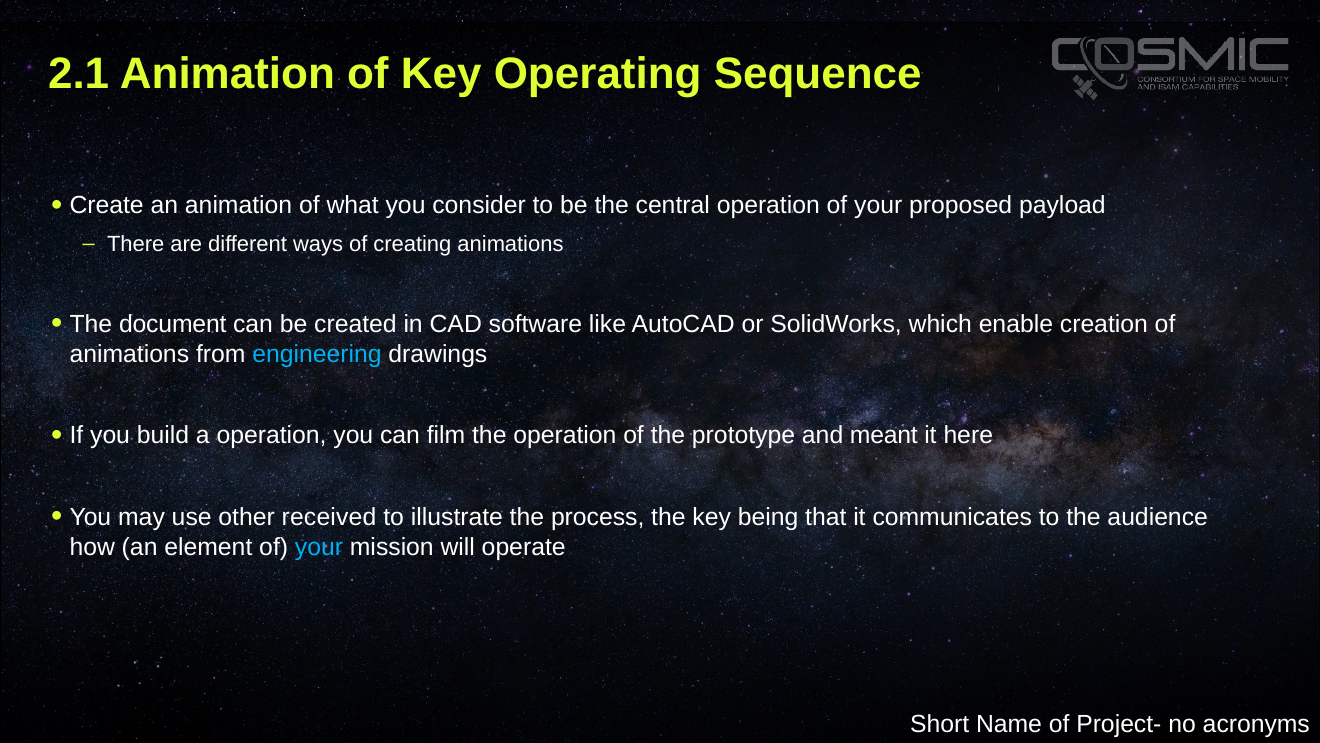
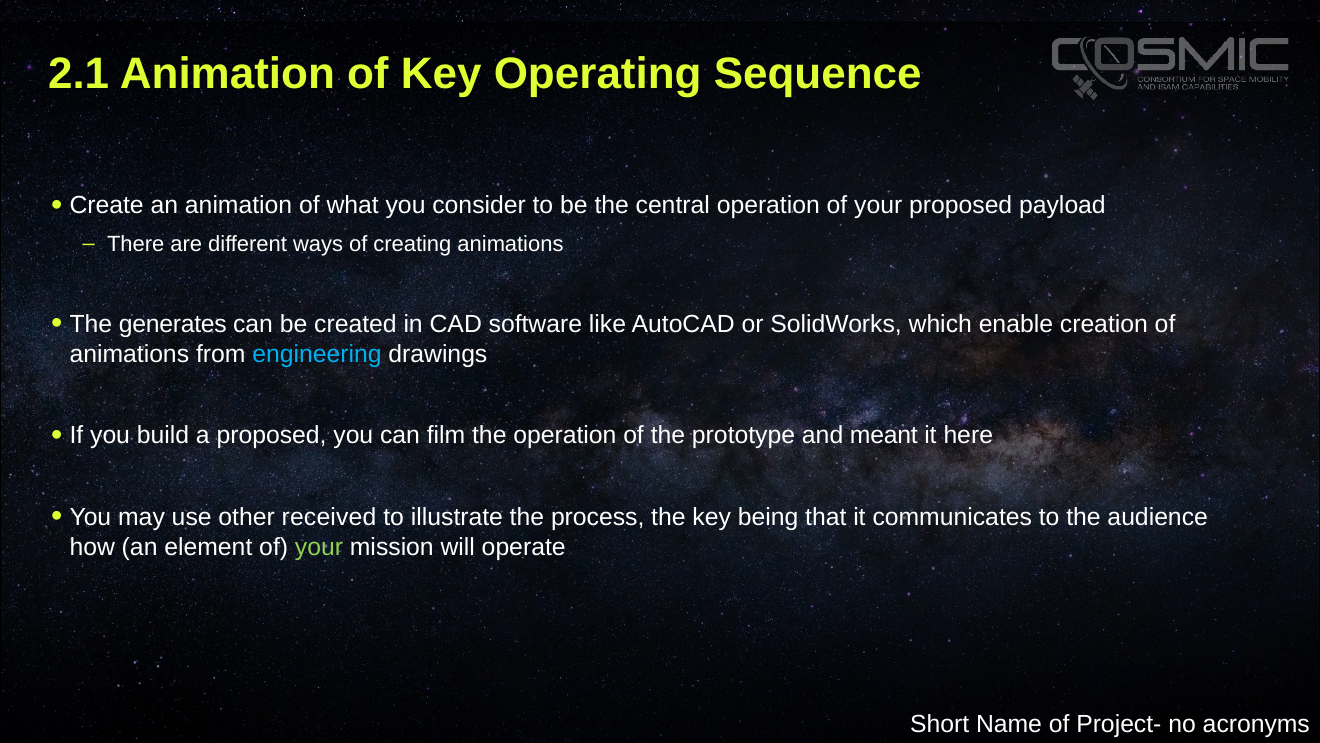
document: document -> generates
a operation: operation -> proposed
your at (319, 546) colour: light blue -> light green
